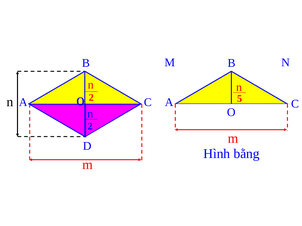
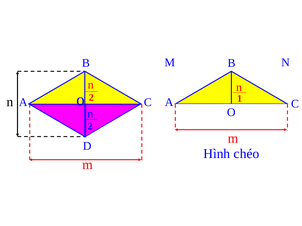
5: 5 -> 1
bằng: bằng -> chéo
